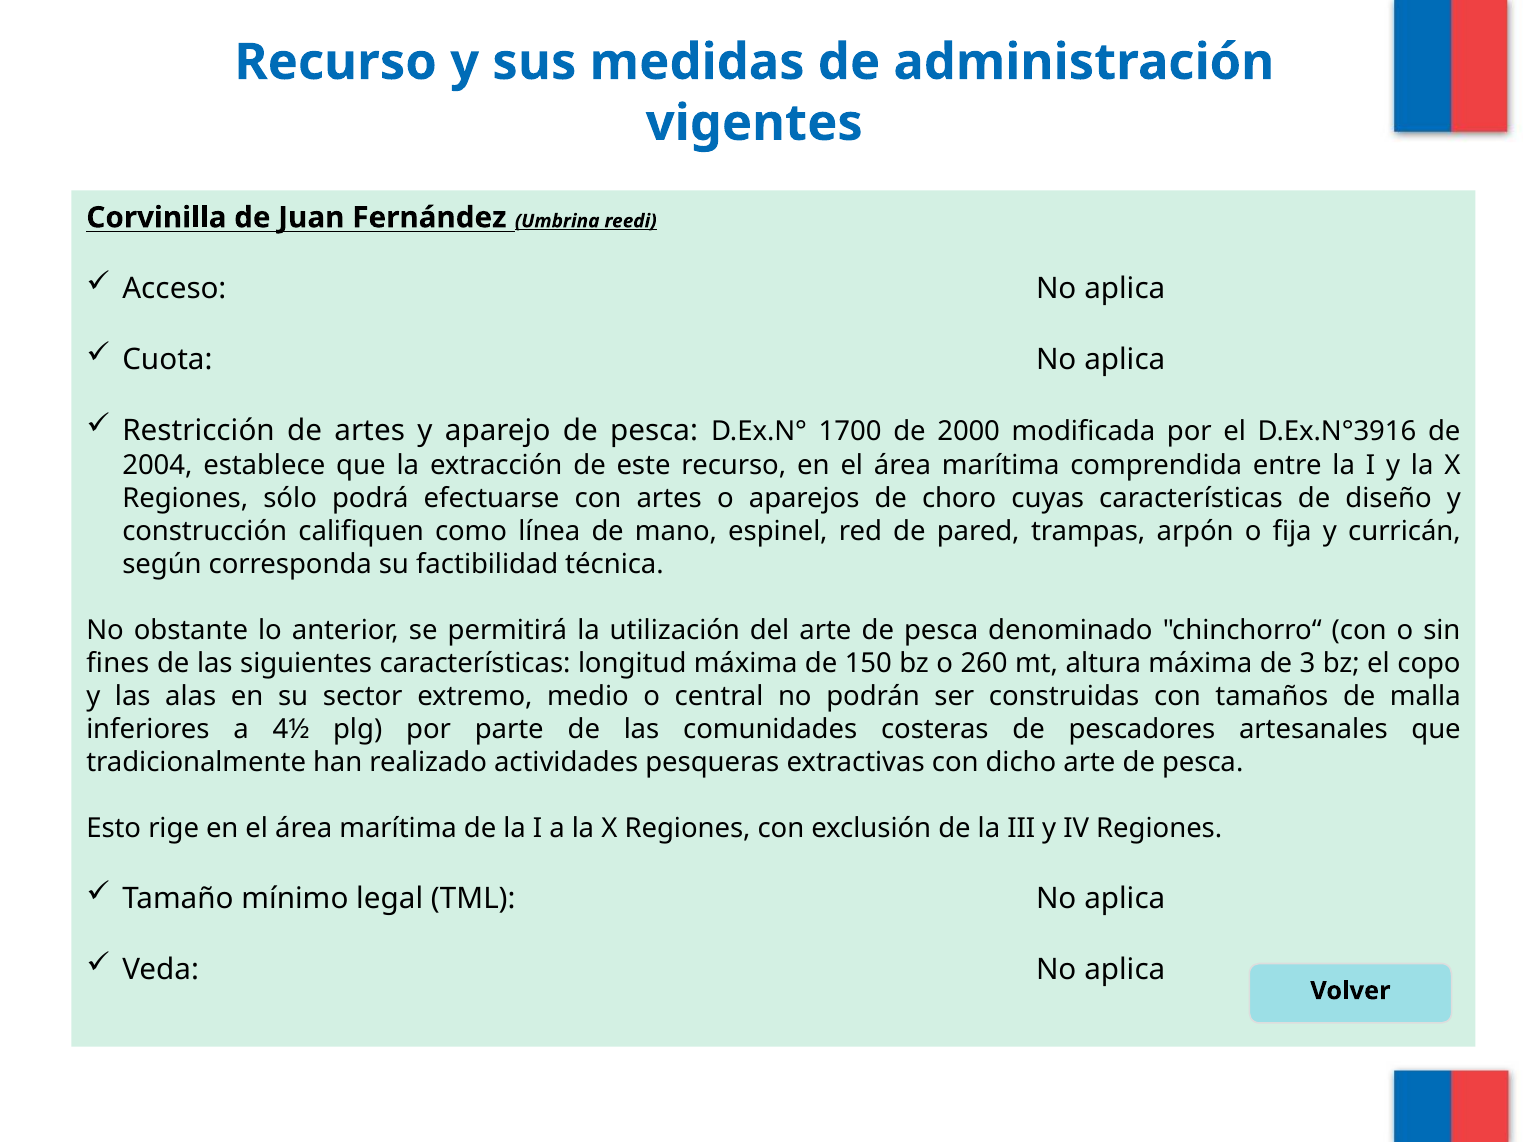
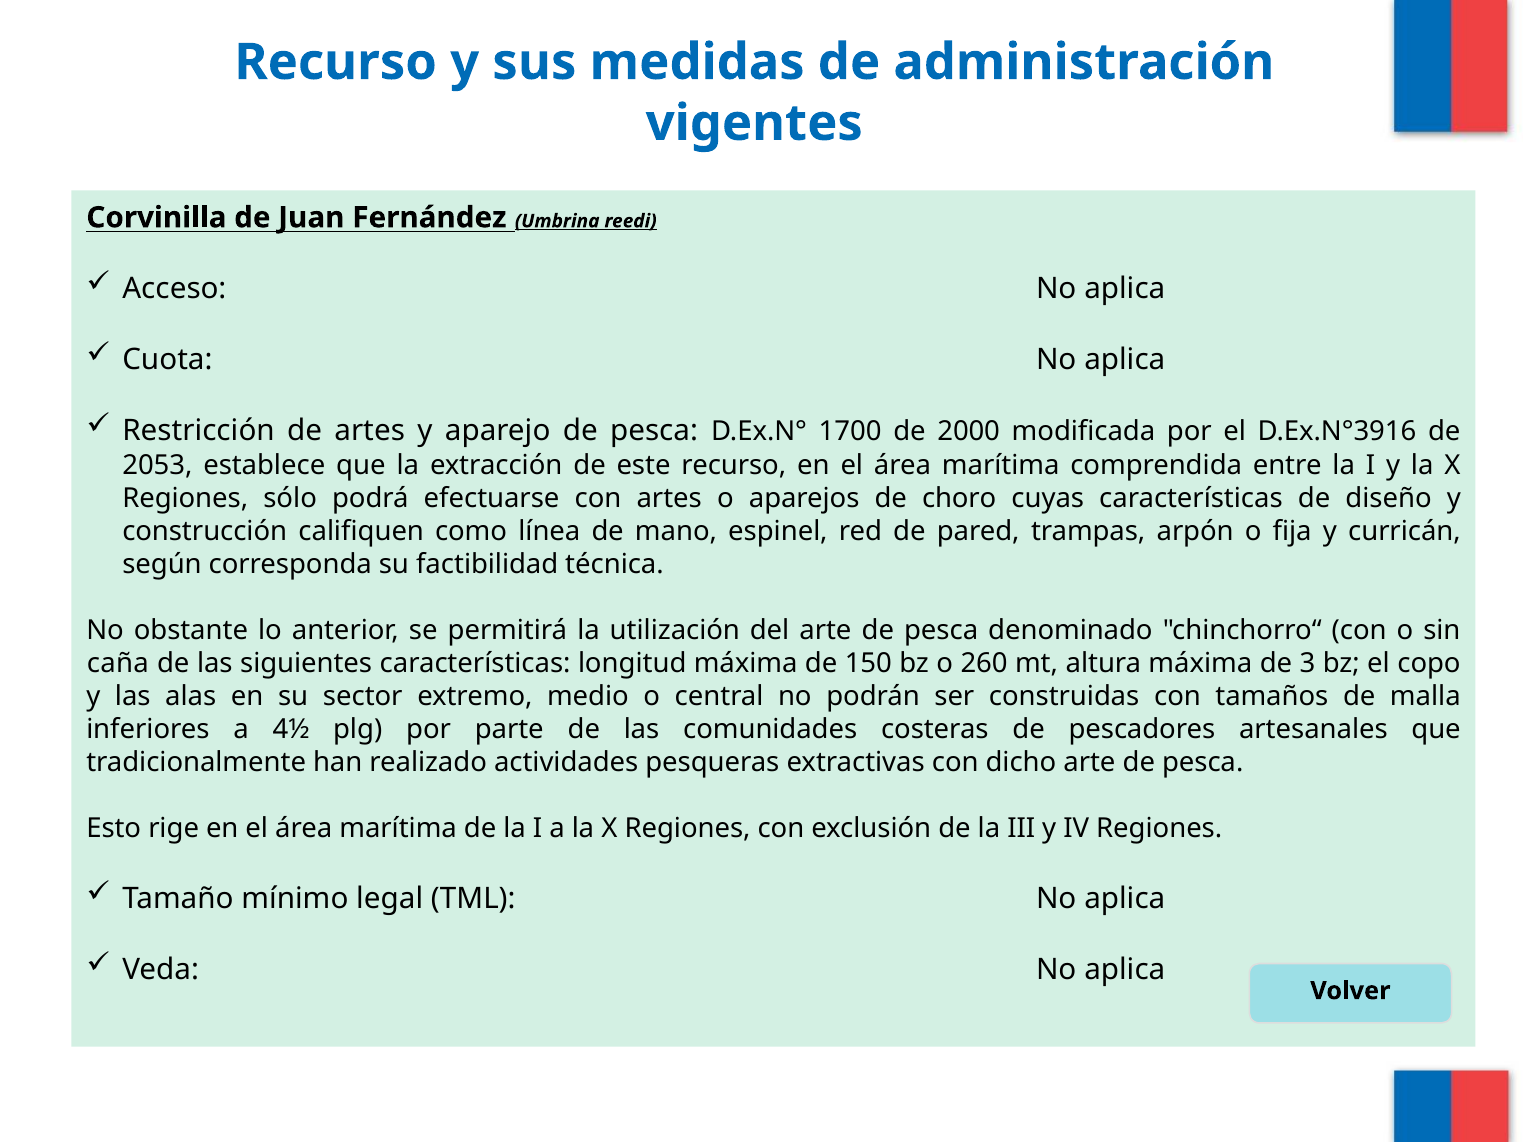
2004: 2004 -> 2053
fines: fines -> caña
